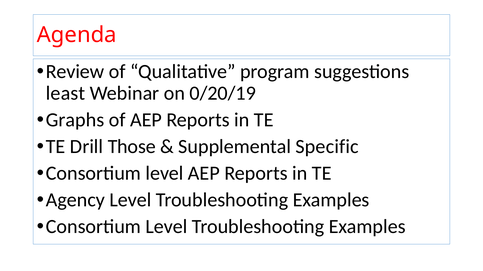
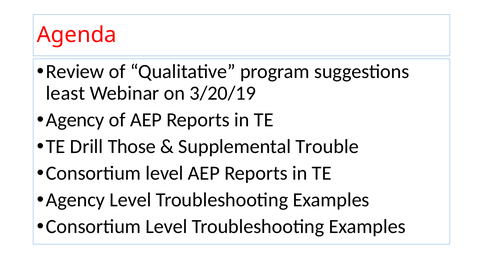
0/20/19: 0/20/19 -> 3/20/19
Graphs at (75, 120): Graphs -> Agency
Specific: Specific -> Trouble
